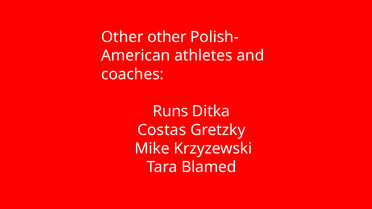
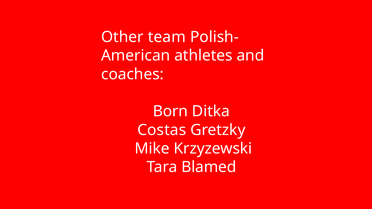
Other other: other -> team
Runs: Runs -> Born
